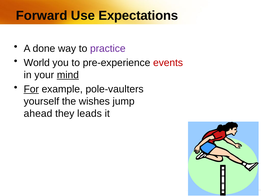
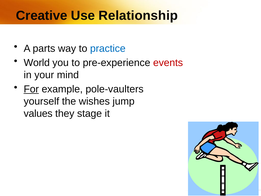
Forward: Forward -> Creative
Expectations: Expectations -> Relationship
done: done -> parts
practice colour: purple -> blue
mind underline: present -> none
ahead: ahead -> values
leads: leads -> stage
